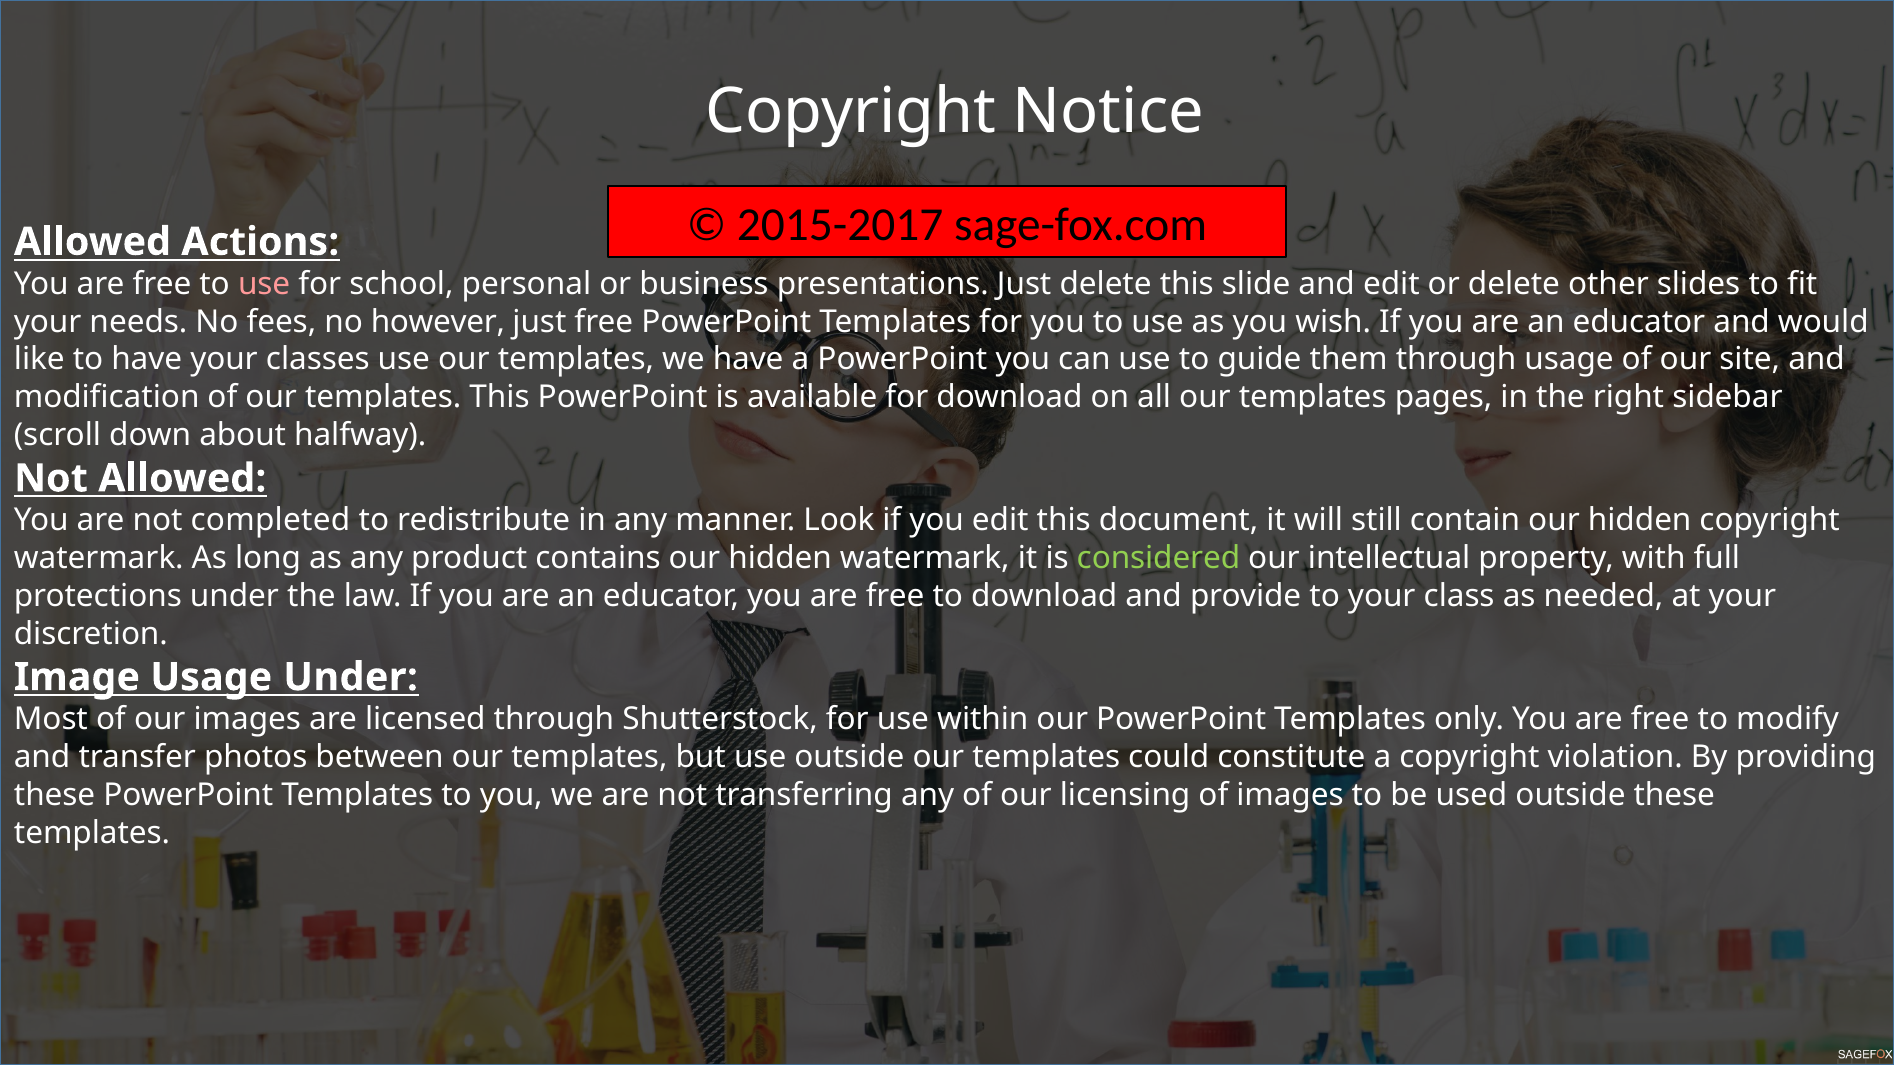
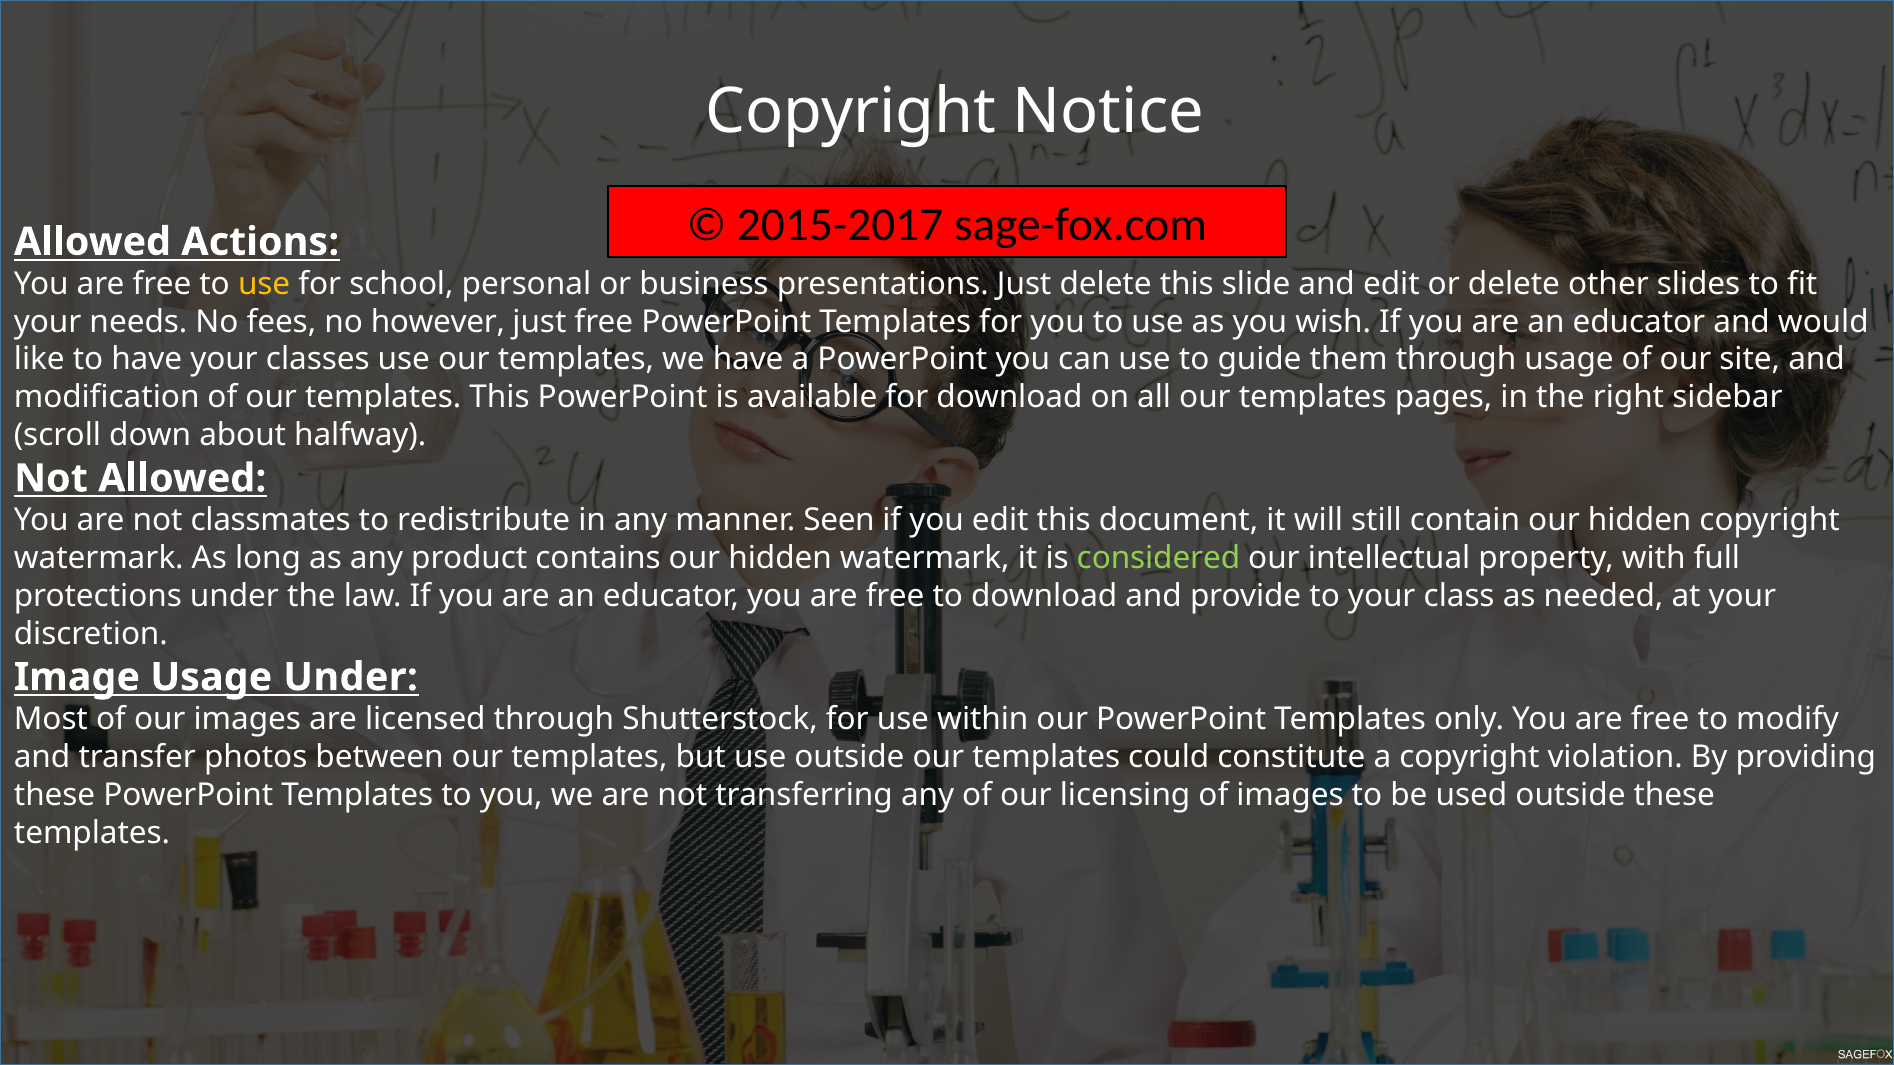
use at (264, 284) colour: pink -> yellow
completed: completed -> classmates
Look: Look -> Seen
